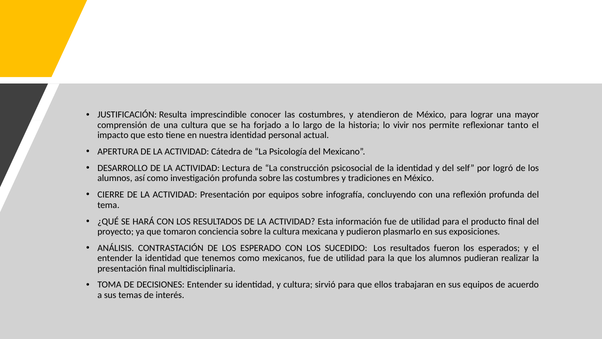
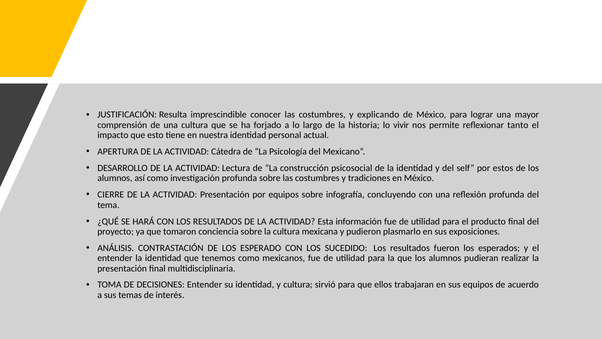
atendieron: atendieron -> explicando
logró: logró -> estos
